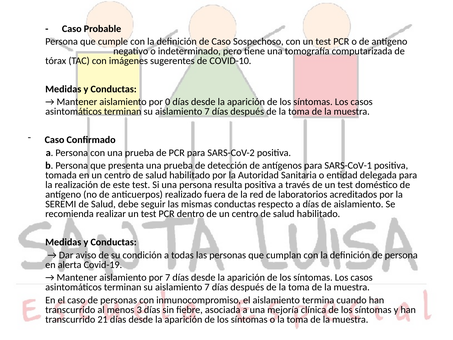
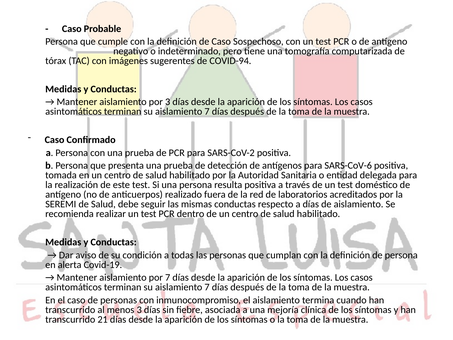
COVID-10: COVID-10 -> COVID-94
por 0: 0 -> 3
SARS-CoV-1: SARS-CoV-1 -> SARS-CoV-6
